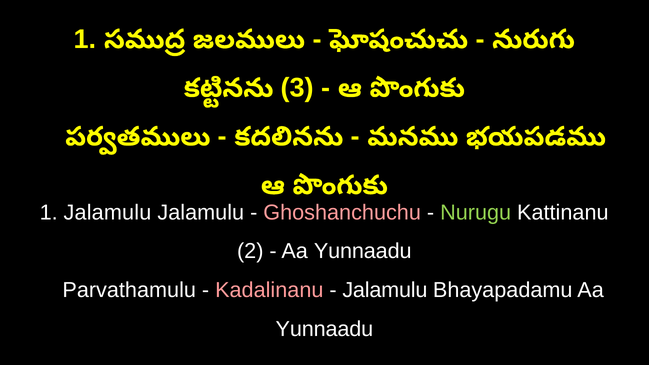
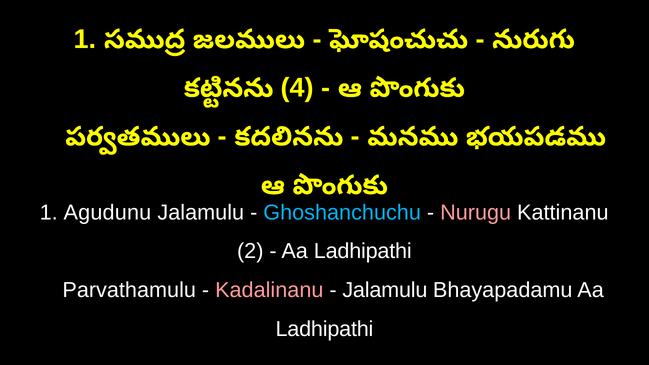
3: 3 -> 4
1 Jalamulu: Jalamulu -> Agudunu
Ghoshanchuchu colour: pink -> light blue
Nurugu colour: light green -> pink
Yunnaadu at (363, 251): Yunnaadu -> Ladhipathi
Yunnaadu at (324, 329): Yunnaadu -> Ladhipathi
